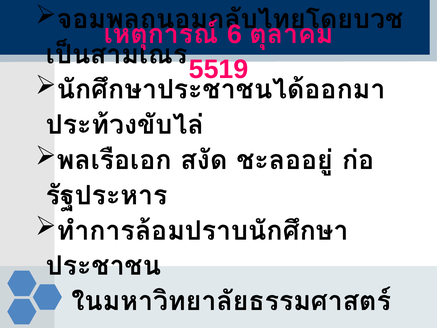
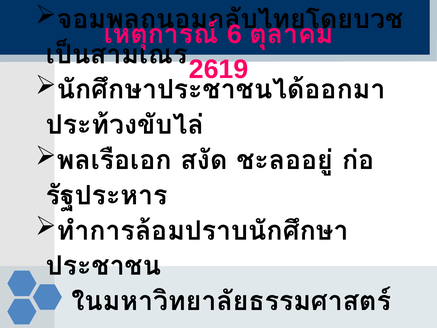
5519: 5519 -> 2619
